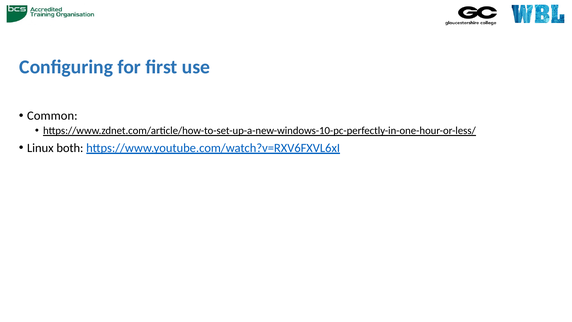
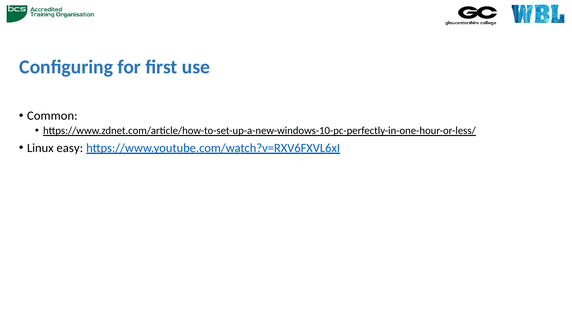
both: both -> easy
